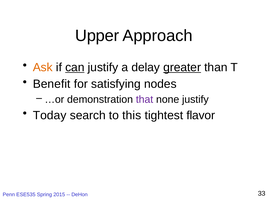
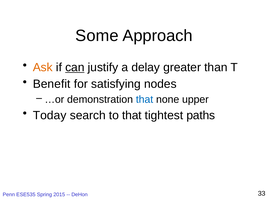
Upper: Upper -> Some
greater underline: present -> none
that at (145, 99) colour: purple -> blue
none justify: justify -> upper
to this: this -> that
flavor: flavor -> paths
